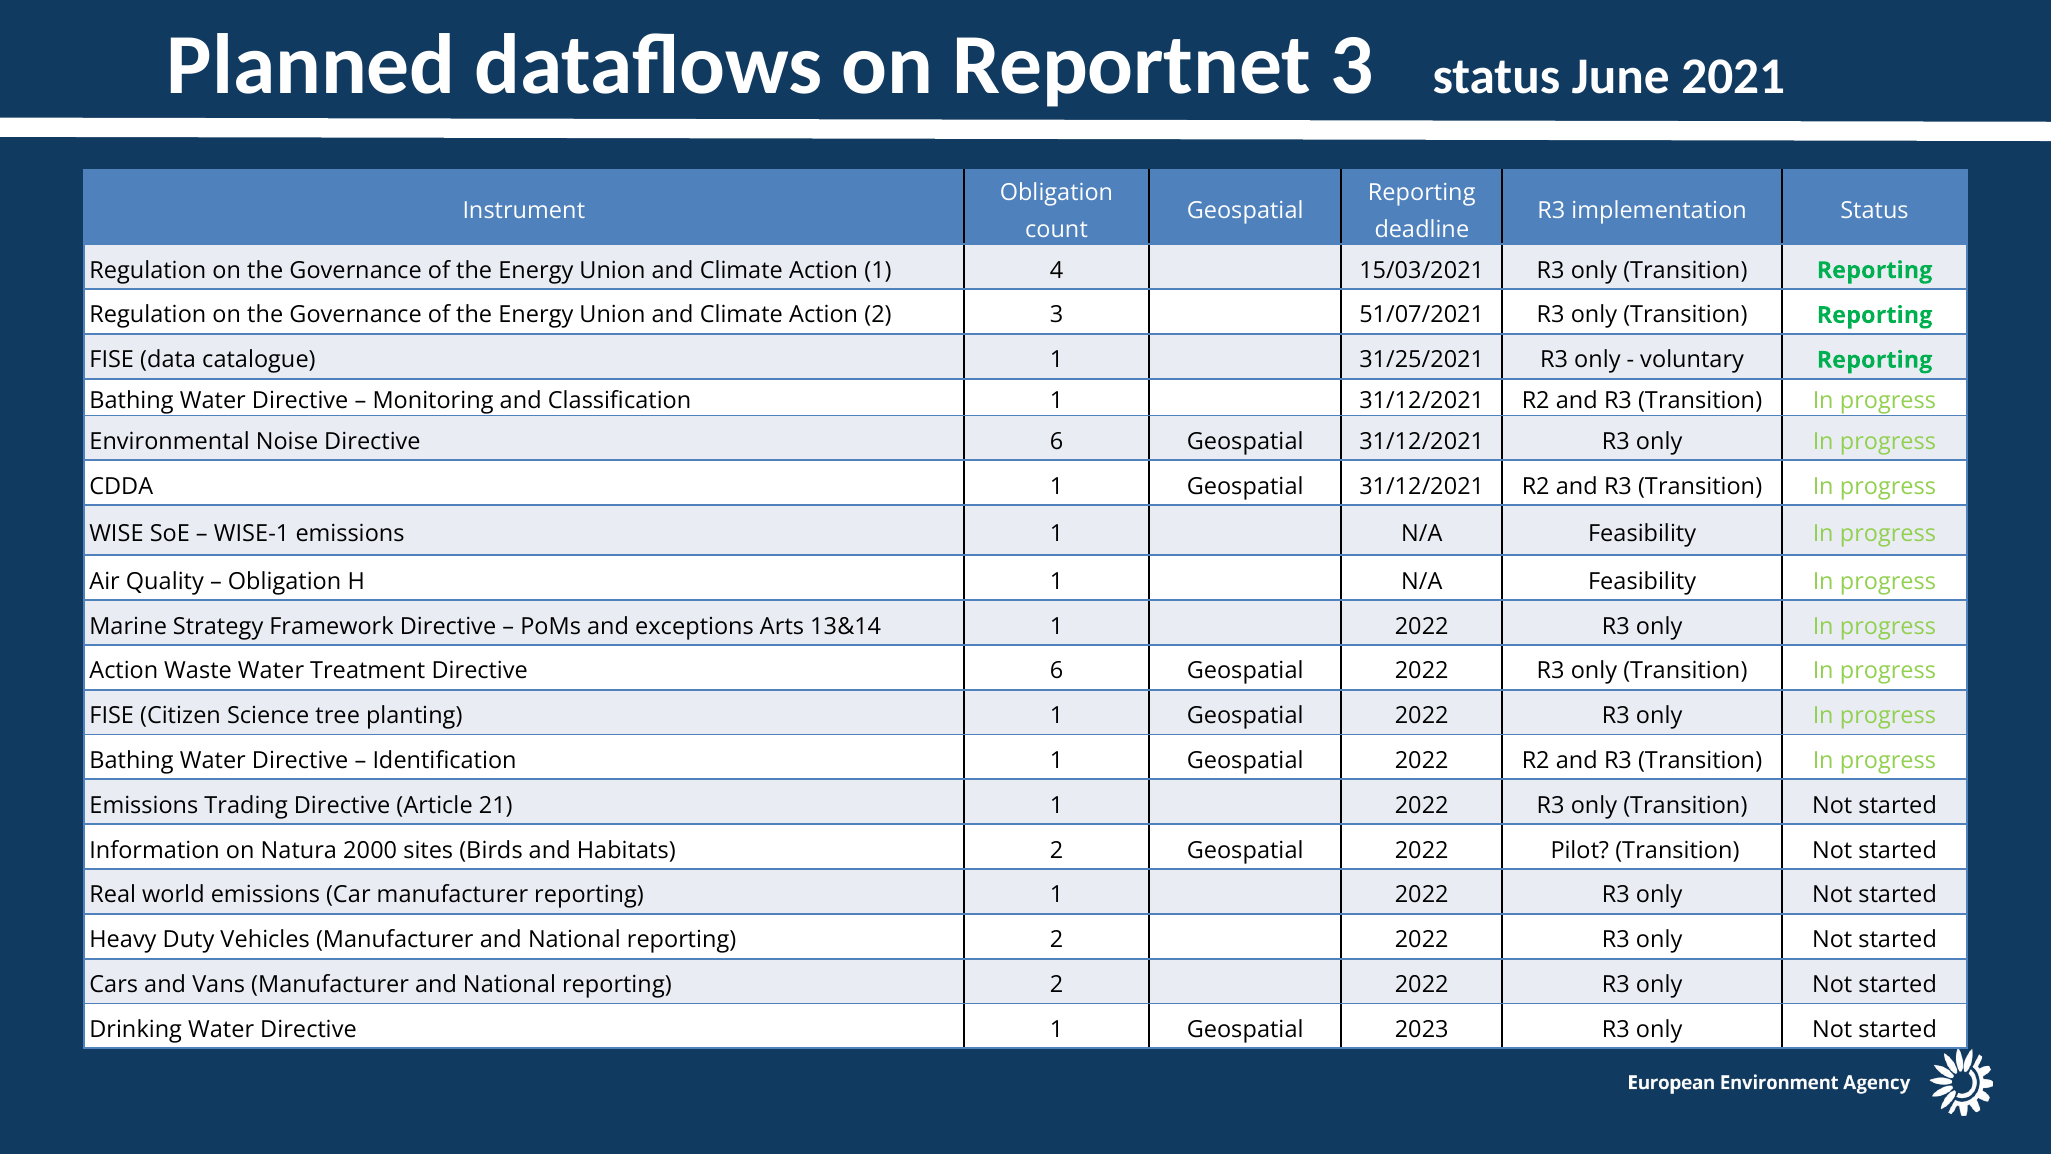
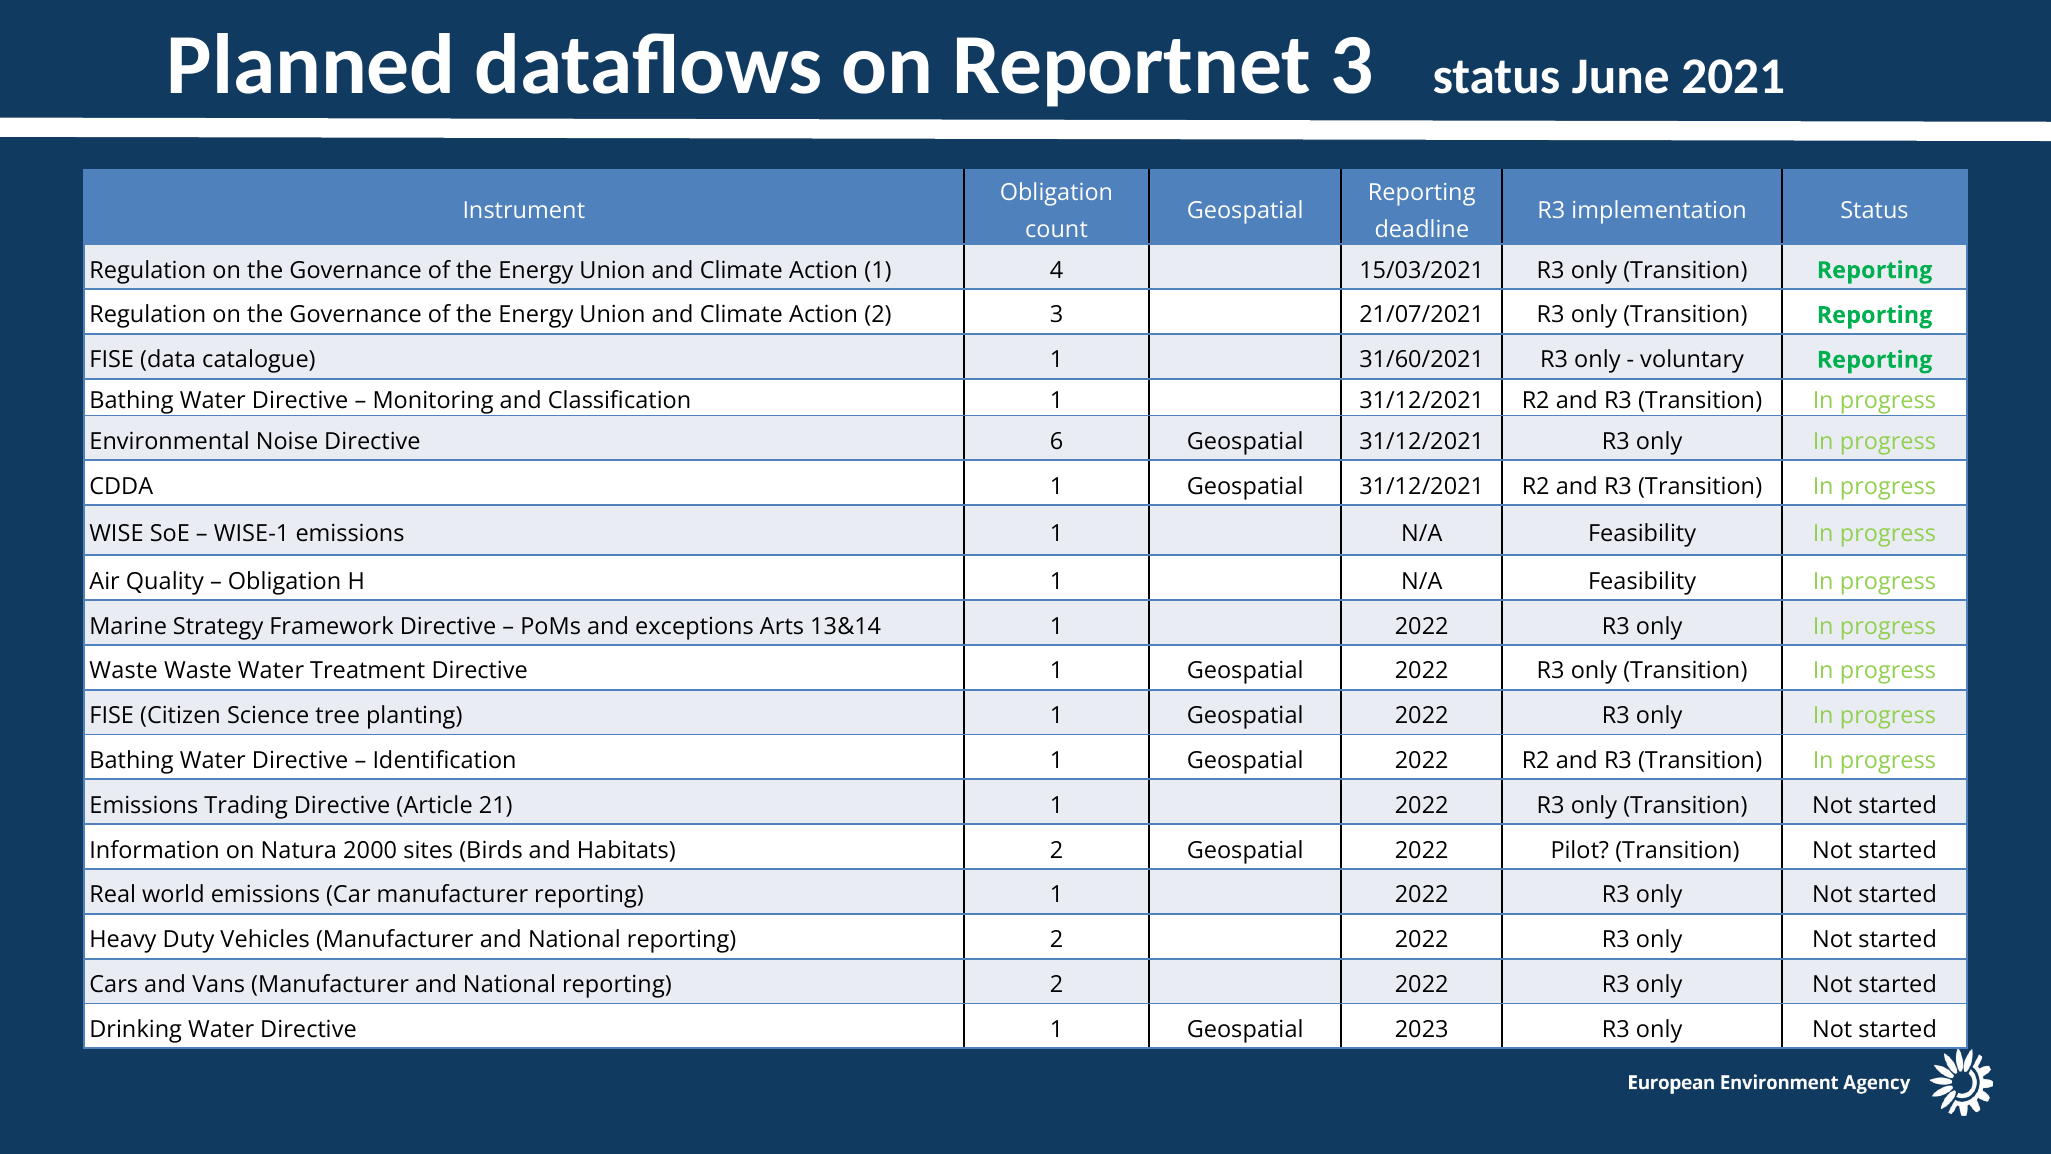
51/07/2021: 51/07/2021 -> 21/07/2021
31/25/2021: 31/25/2021 -> 31/60/2021
Action at (124, 671): Action -> Waste
Treatment Directive 6: 6 -> 1
